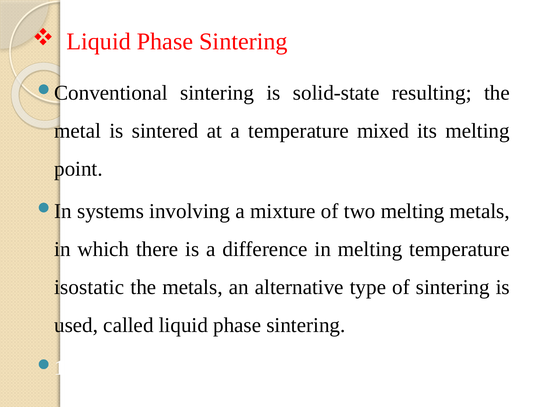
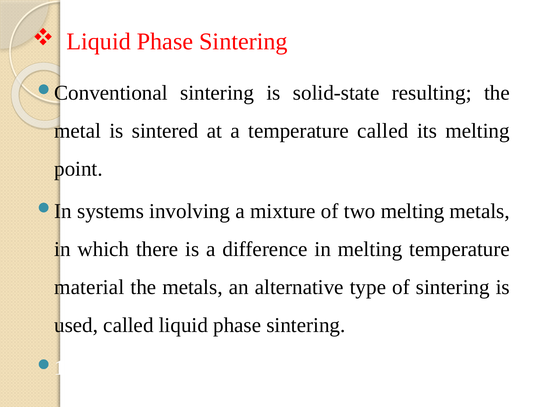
temperature mixed: mixed -> called
isostatic: isostatic -> material
